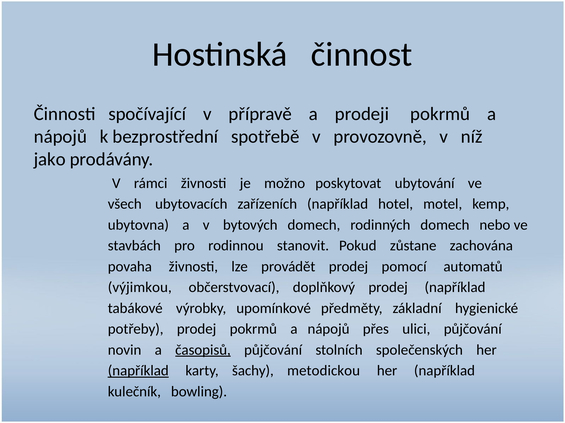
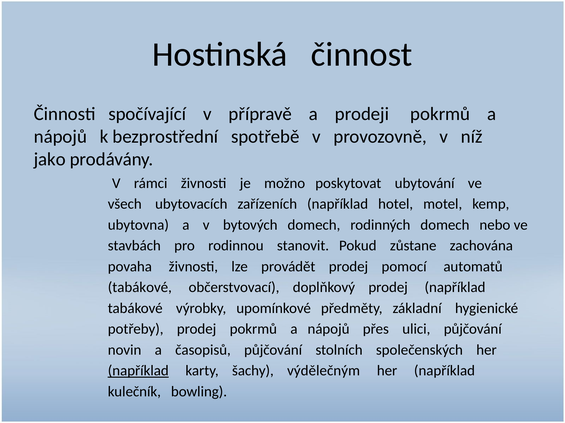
výjimkou at (140, 288): výjimkou -> tabákové
časopisů underline: present -> none
metodickou: metodickou -> výdělečným
